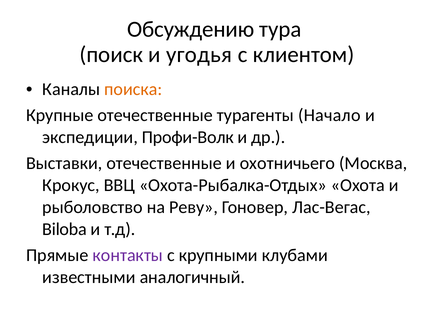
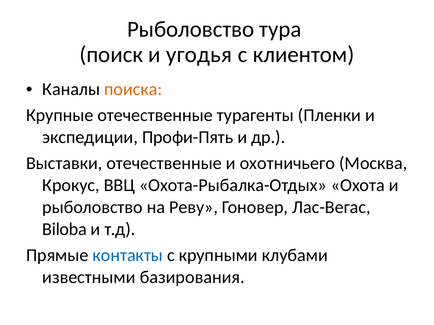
Обсуждению at (191, 29): Обсуждению -> Рыболовство
Начало: Начало -> Пленки
Профи-Волк: Профи-Волк -> Профи-Пять
контакты colour: purple -> blue
аналогичный: аналогичный -> базирования
